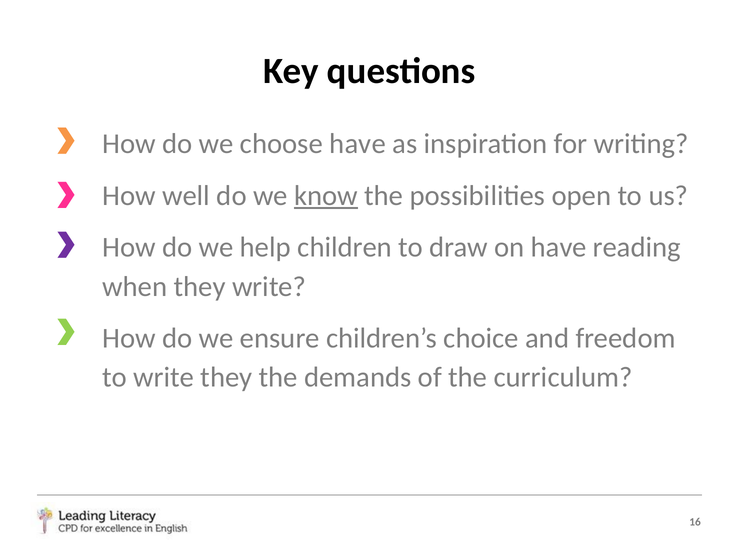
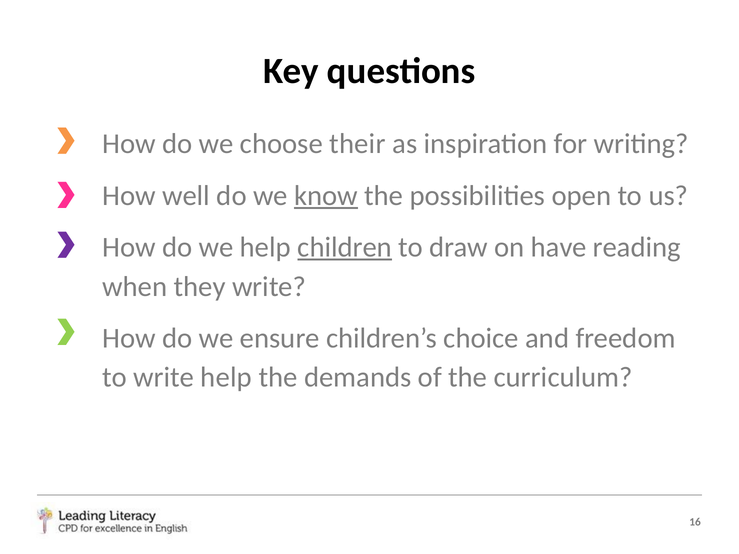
choose have: have -> their
children underline: none -> present
write they: they -> help
